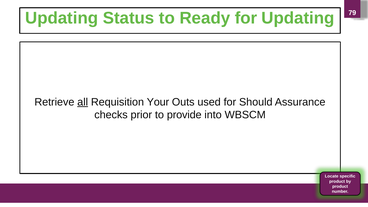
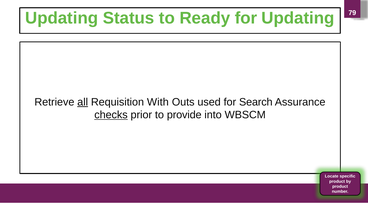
Your: Your -> With
Should: Should -> Search
checks underline: none -> present
